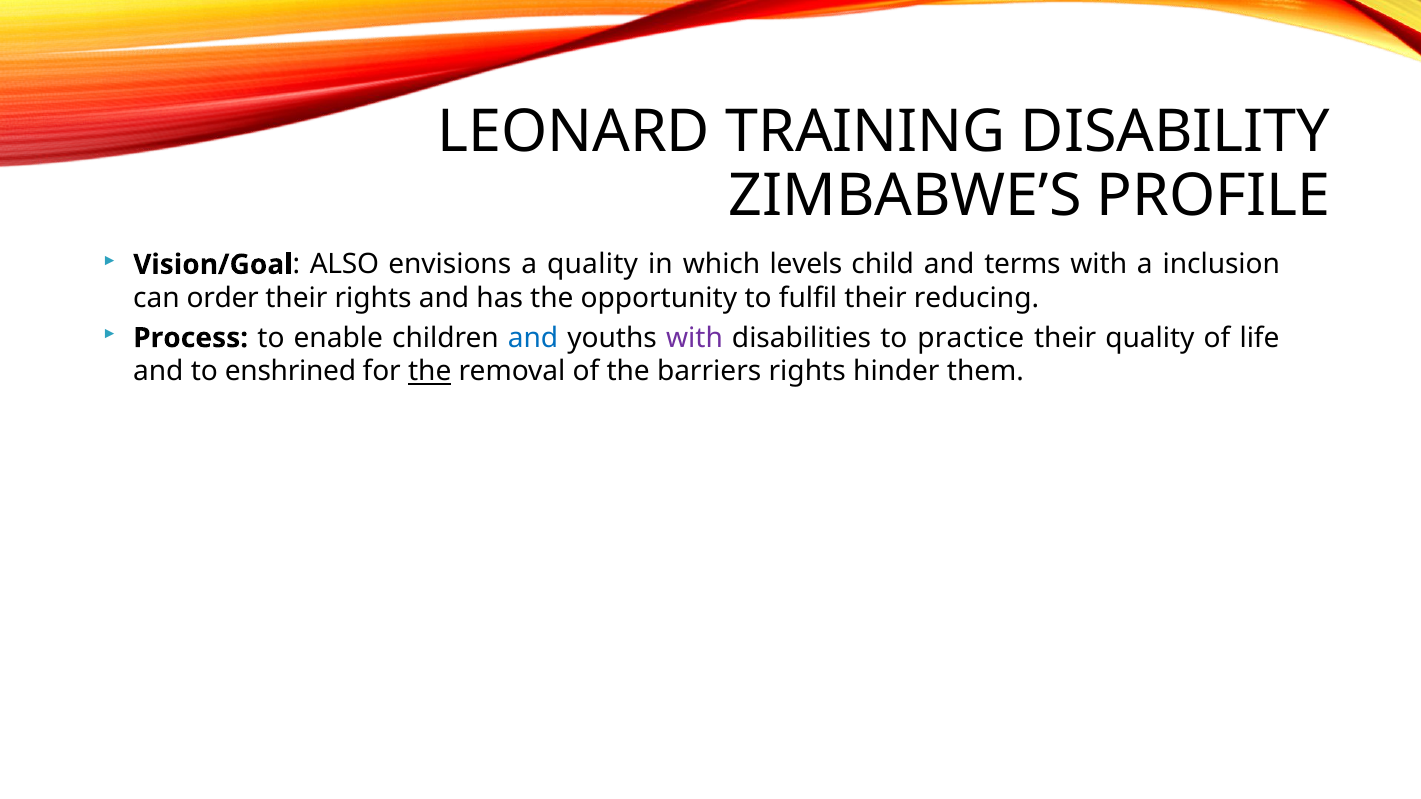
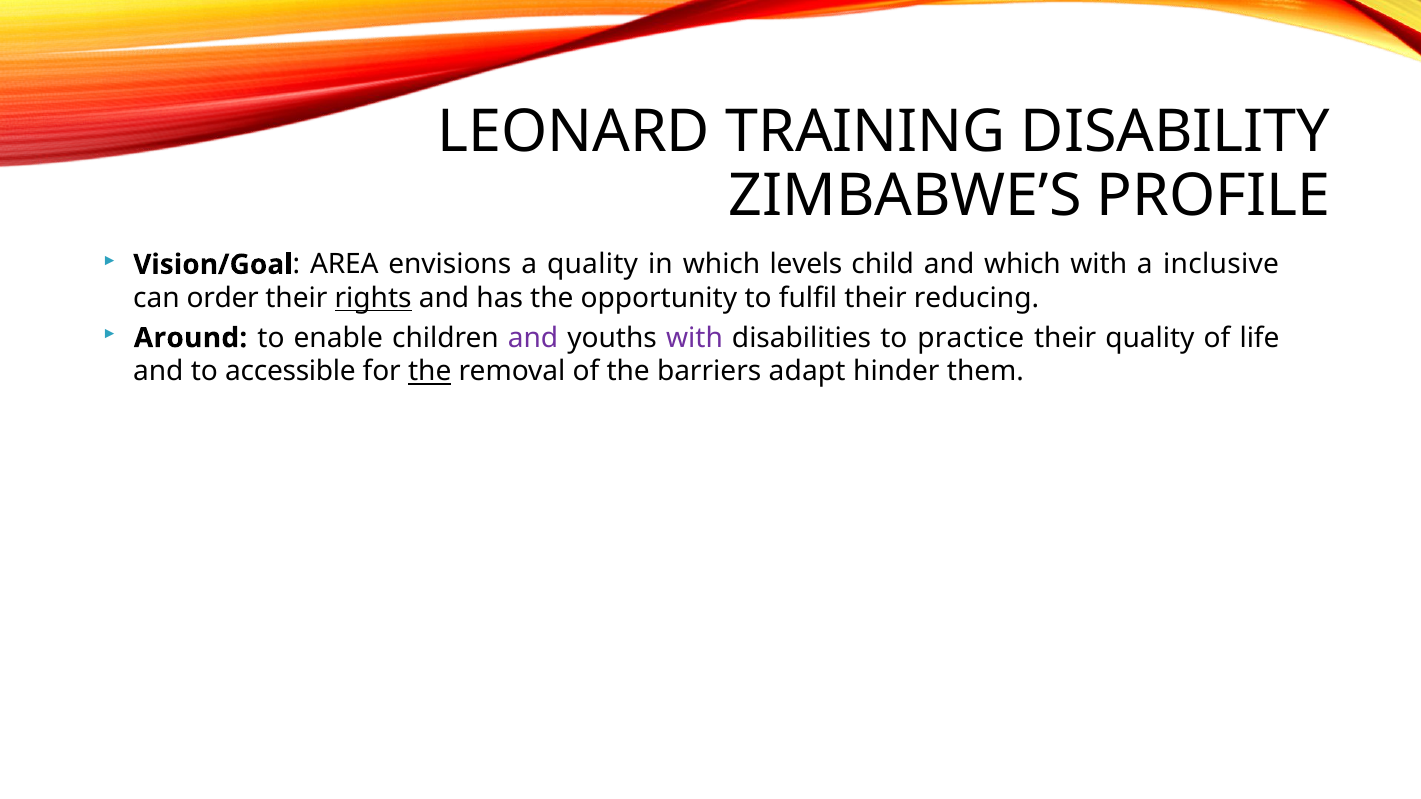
ALSO: ALSO -> AREA
and terms: terms -> which
inclusion: inclusion -> inclusive
rights at (373, 298) underline: none -> present
Process: Process -> Around
and at (533, 338) colour: blue -> purple
enshrined: enshrined -> accessible
barriers rights: rights -> adapt
